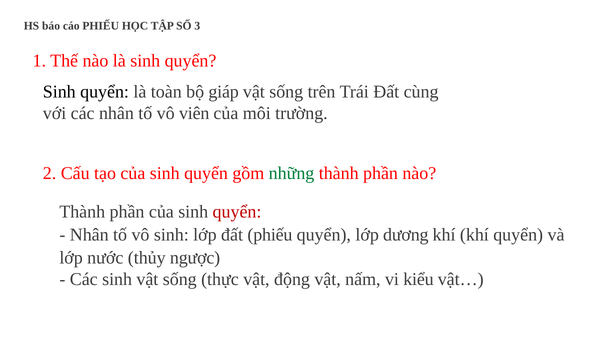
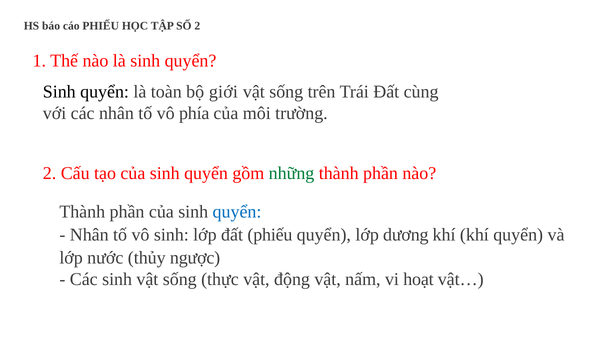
SỐ 3: 3 -> 2
giáp: giáp -> giới
viên: viên -> phía
quyển at (237, 212) colour: red -> blue
kiểu: kiểu -> hoạt
